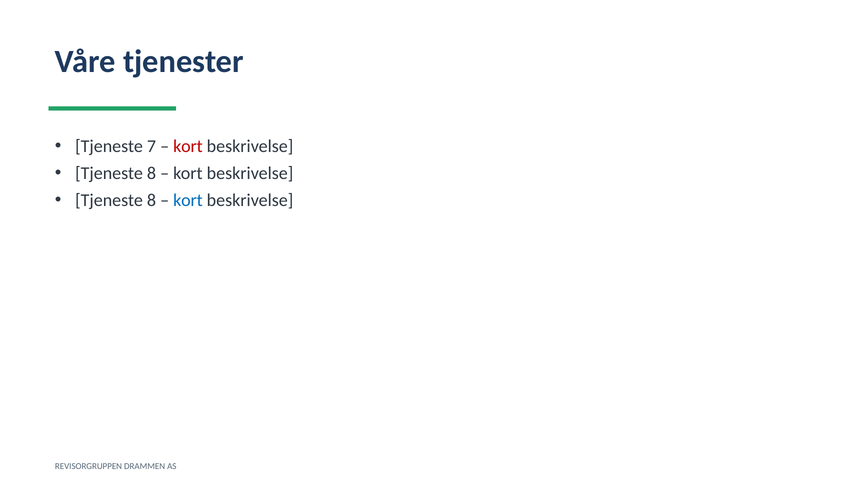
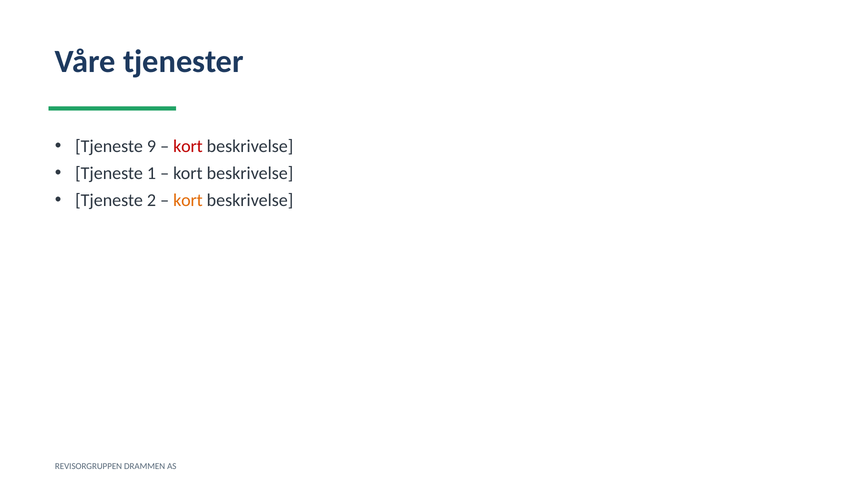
7: 7 -> 9
8 at (151, 173): 8 -> 1
8 at (151, 200): 8 -> 2
kort at (188, 200) colour: blue -> orange
